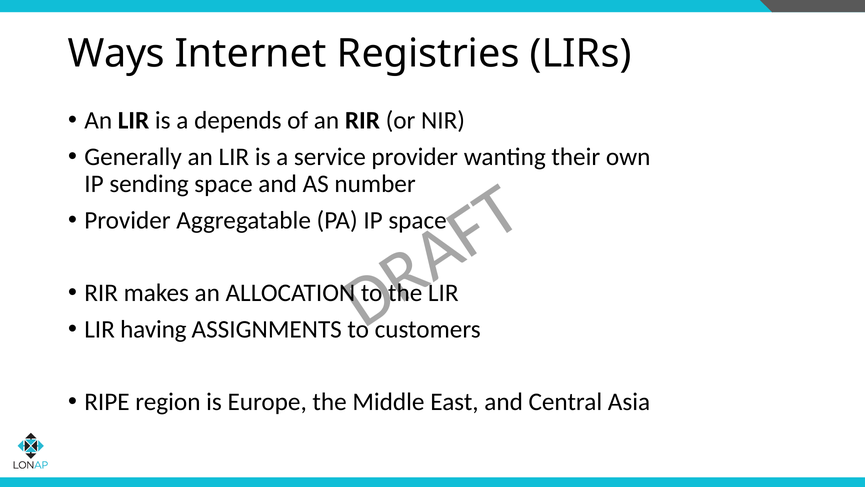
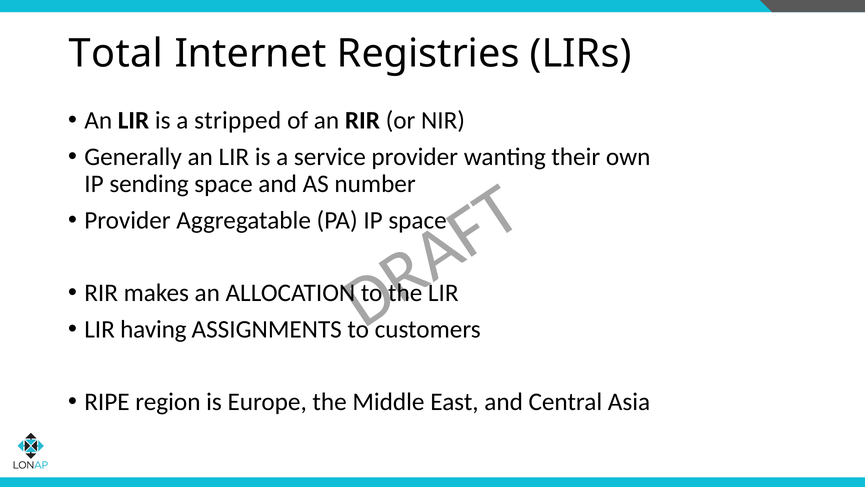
Ways: Ways -> Total
depends: depends -> stripped
